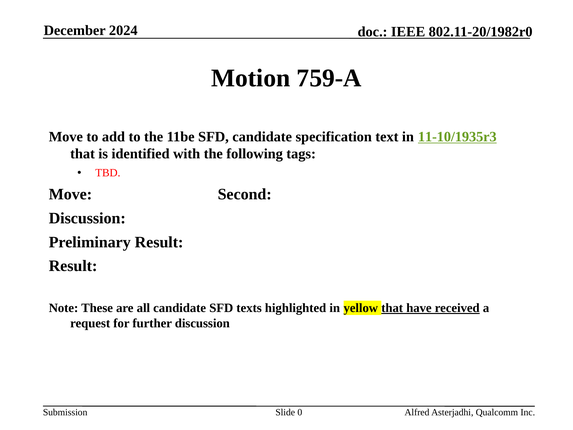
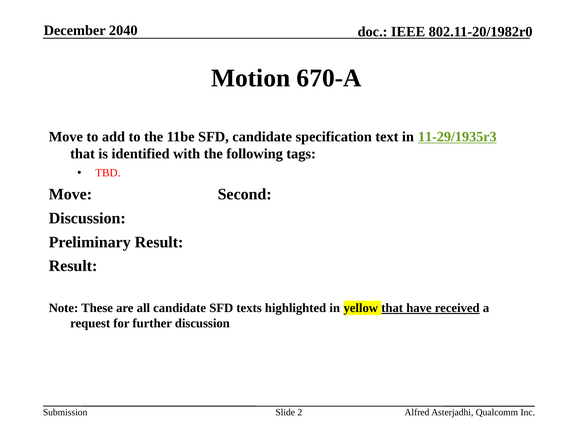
2024: 2024 -> 2040
759-A: 759-A -> 670-A
11-10/1935r3: 11-10/1935r3 -> 11-29/1935r3
0: 0 -> 2
